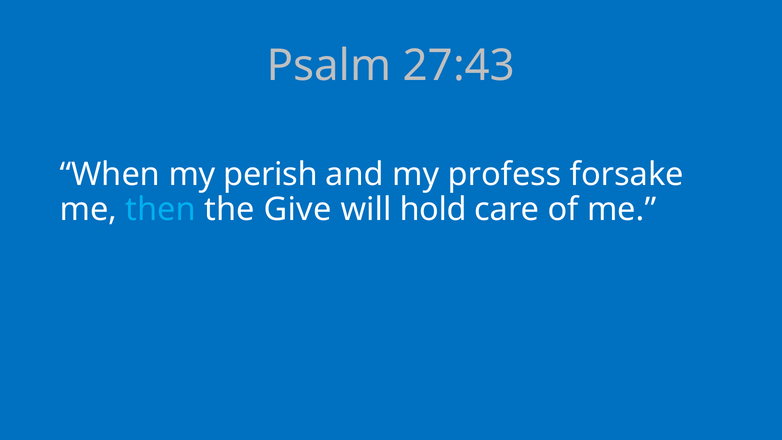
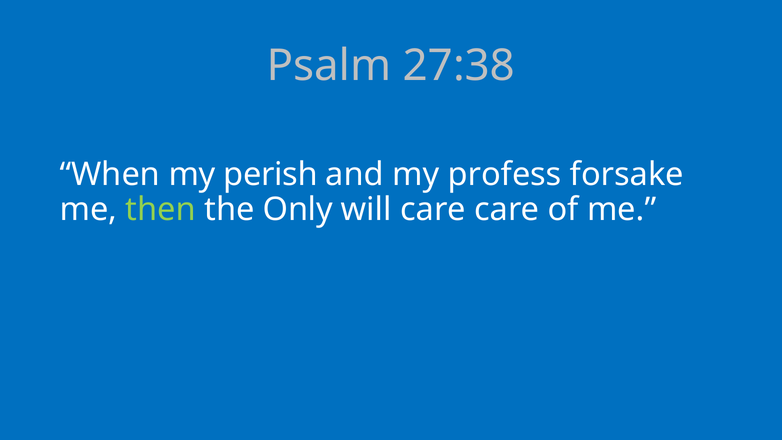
27:43: 27:43 -> 27:38
then colour: light blue -> light green
Give: Give -> Only
will hold: hold -> care
